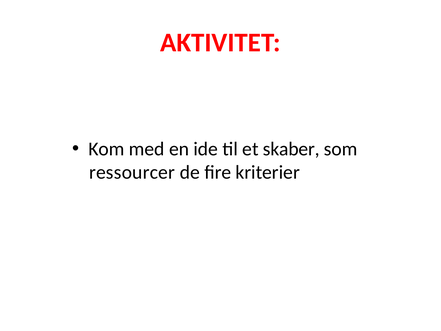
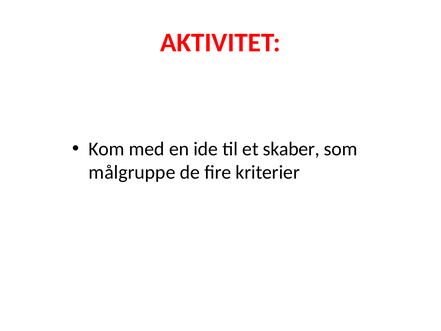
ressourcer: ressourcer -> målgruppe
